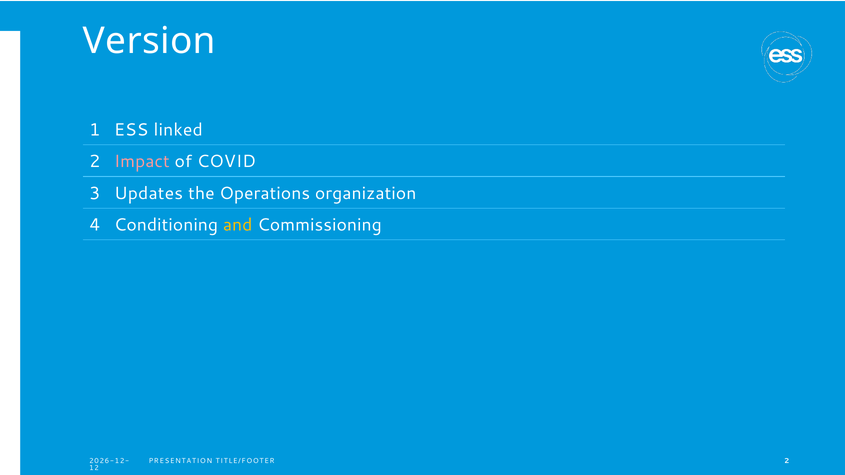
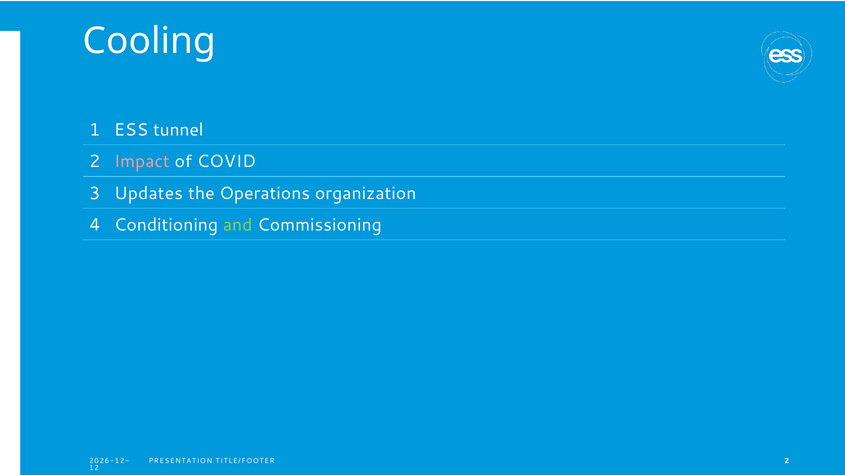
Version: Version -> Cooling
linked: linked -> tunnel
and colour: yellow -> light green
